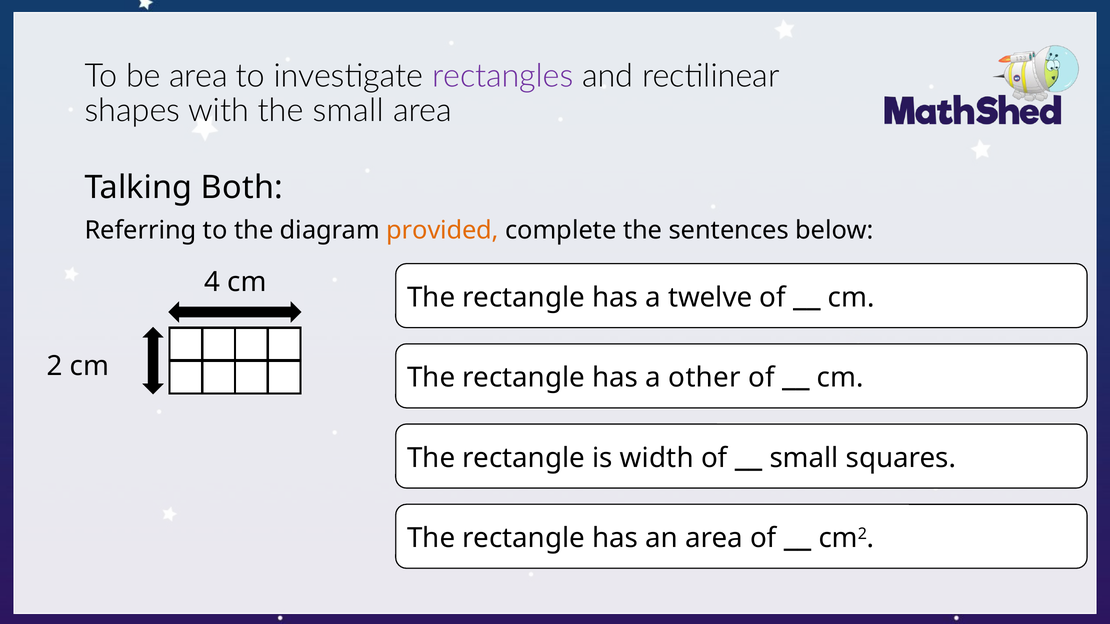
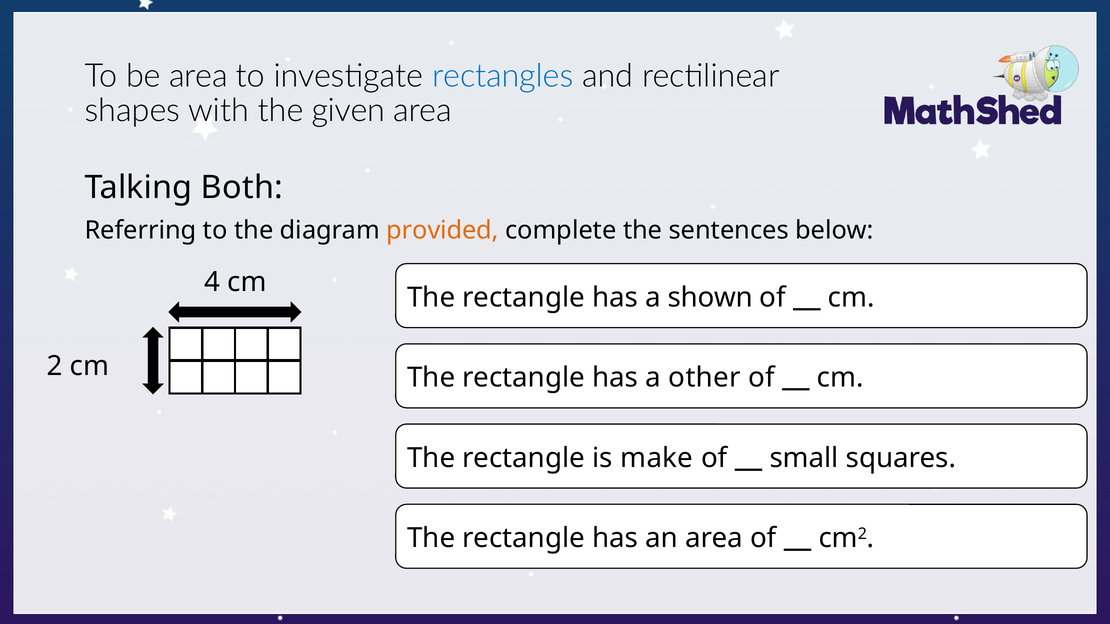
rectangles colour: purple -> blue
the small: small -> given
twelve: twelve -> shown
width: width -> make
